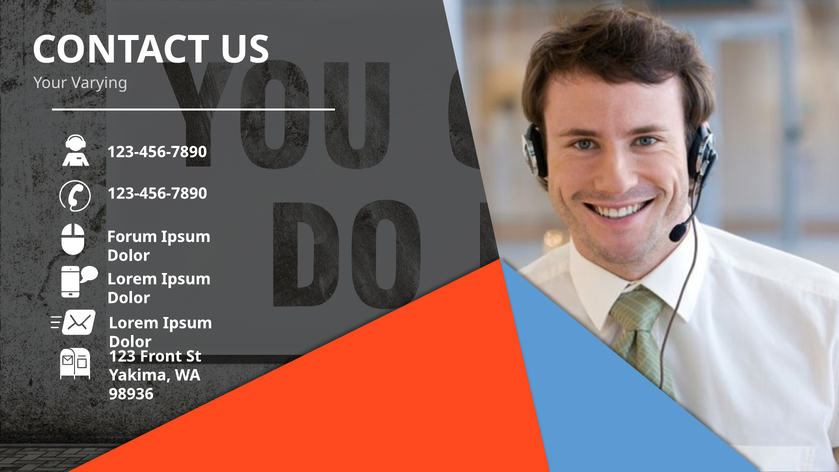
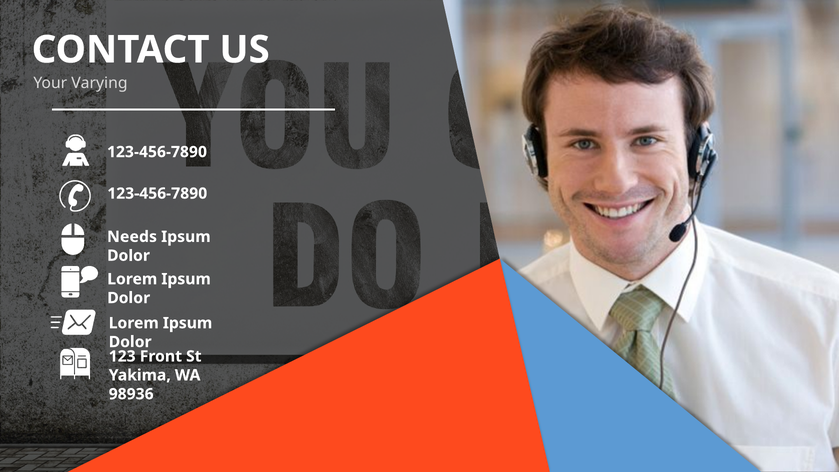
Forum: Forum -> Needs
